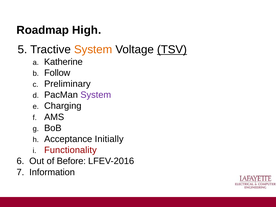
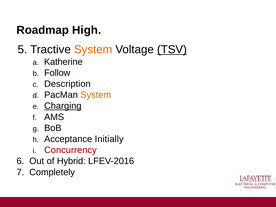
Preliminary: Preliminary -> Description
System at (96, 95) colour: purple -> orange
Charging underline: none -> present
Functionality: Functionality -> Concurrency
Before: Before -> Hybrid
Information: Information -> Completely
